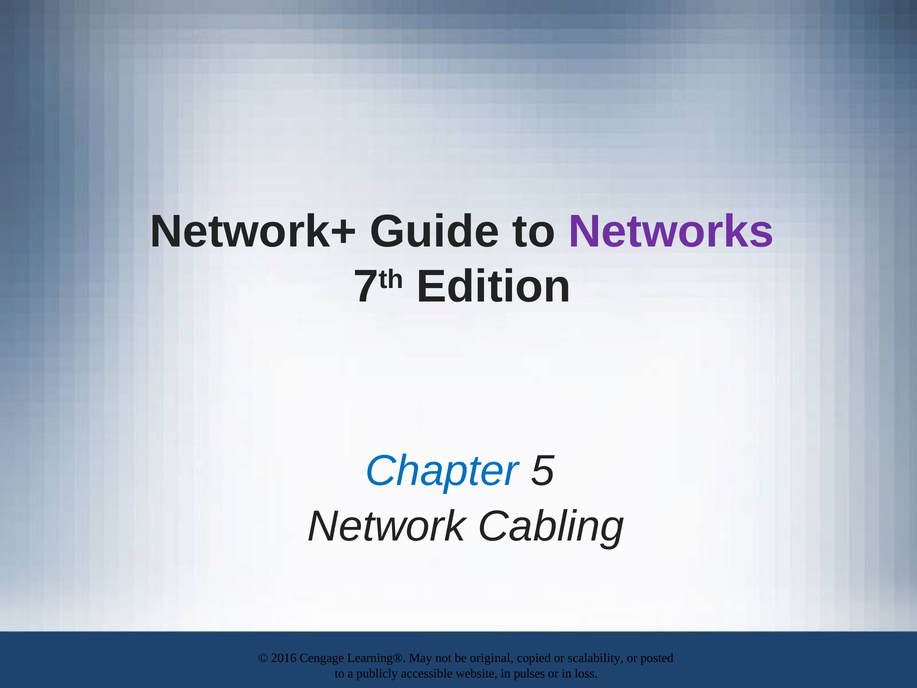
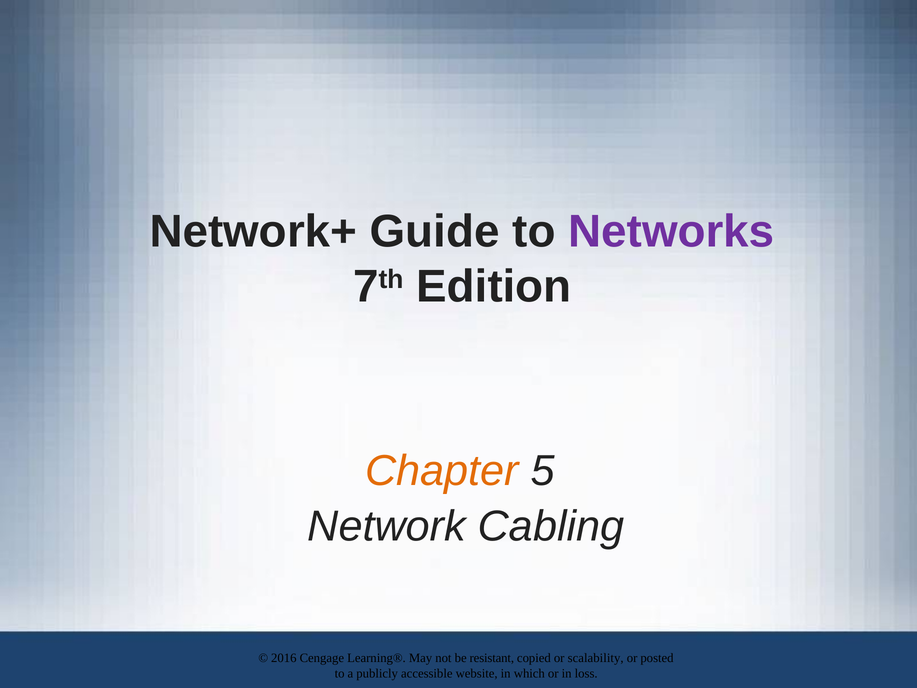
Chapter colour: blue -> orange
original: original -> resistant
pulses: pulses -> which
